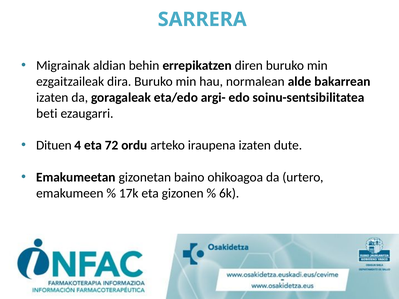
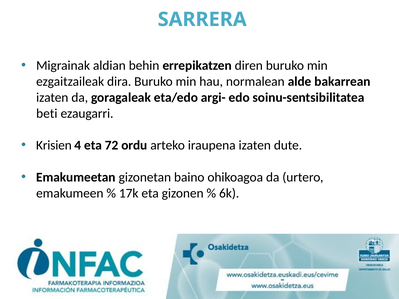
Dituen: Dituen -> Krisien
